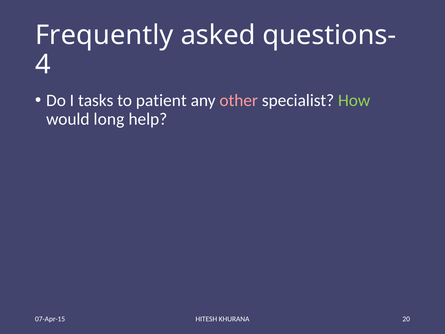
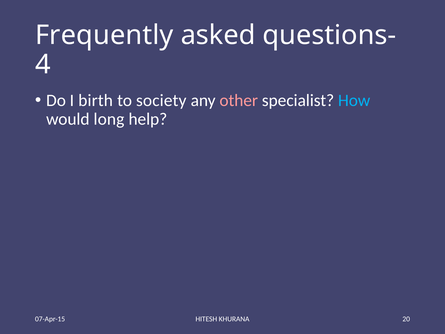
tasks: tasks -> birth
patient: patient -> society
How colour: light green -> light blue
